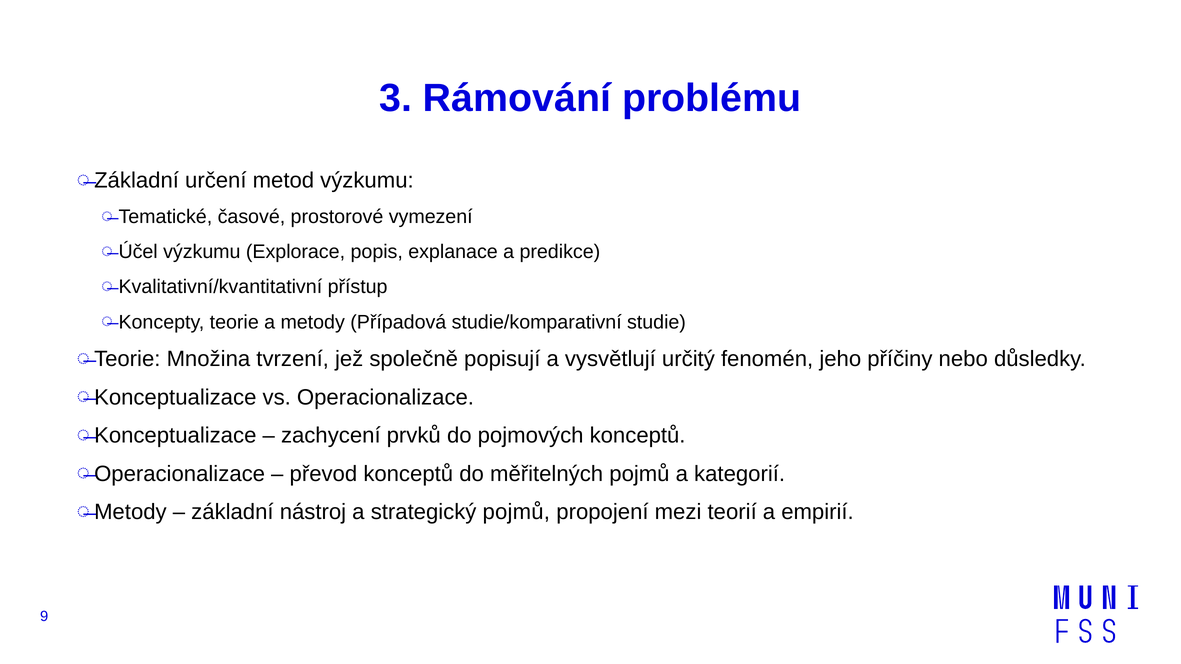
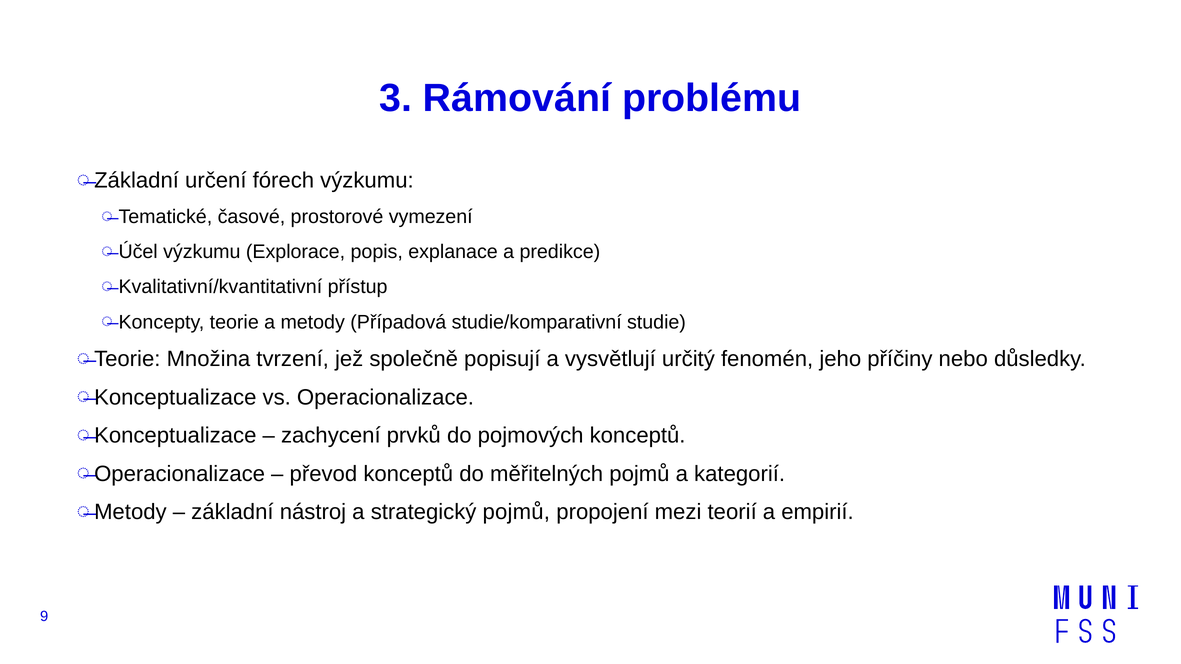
metod: metod -> fórech
